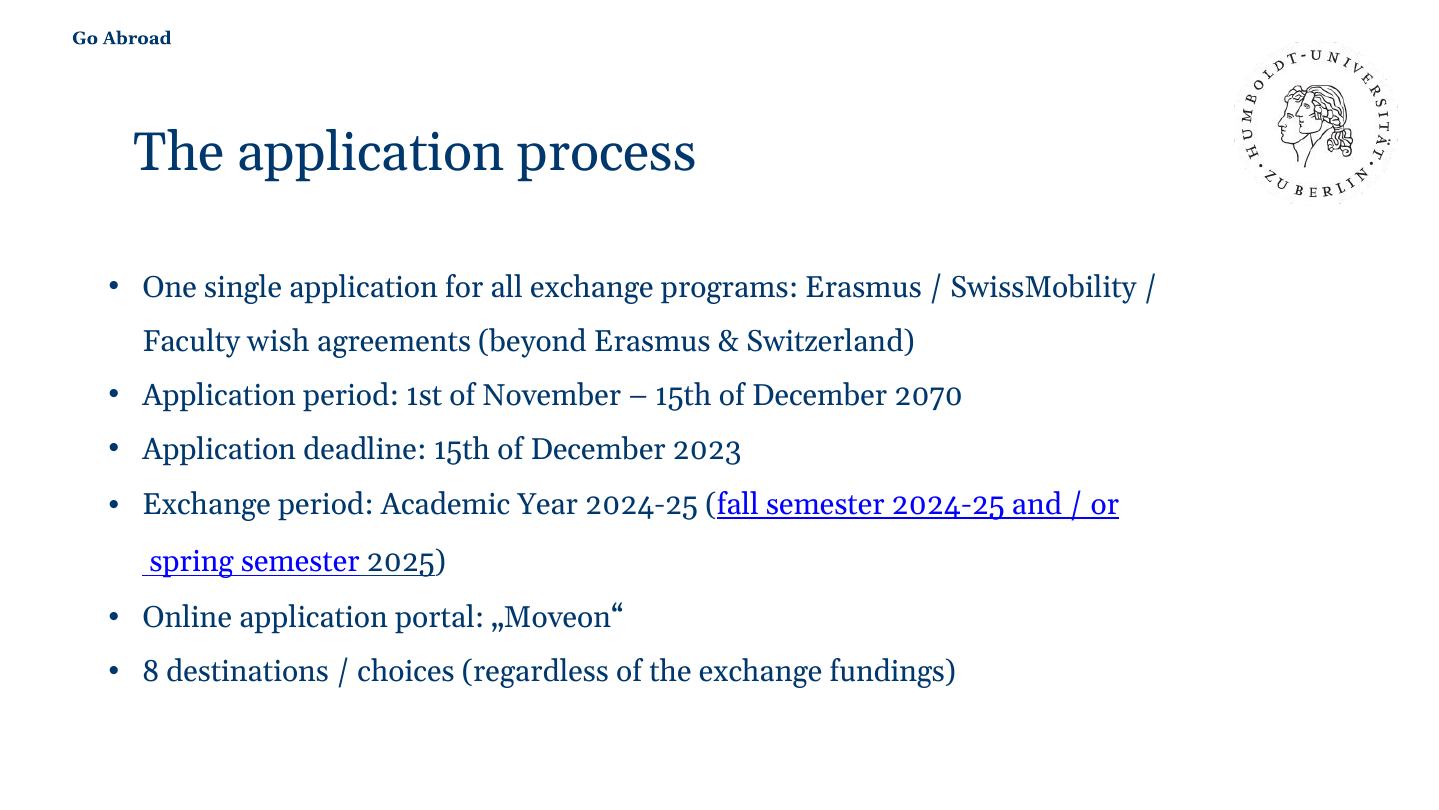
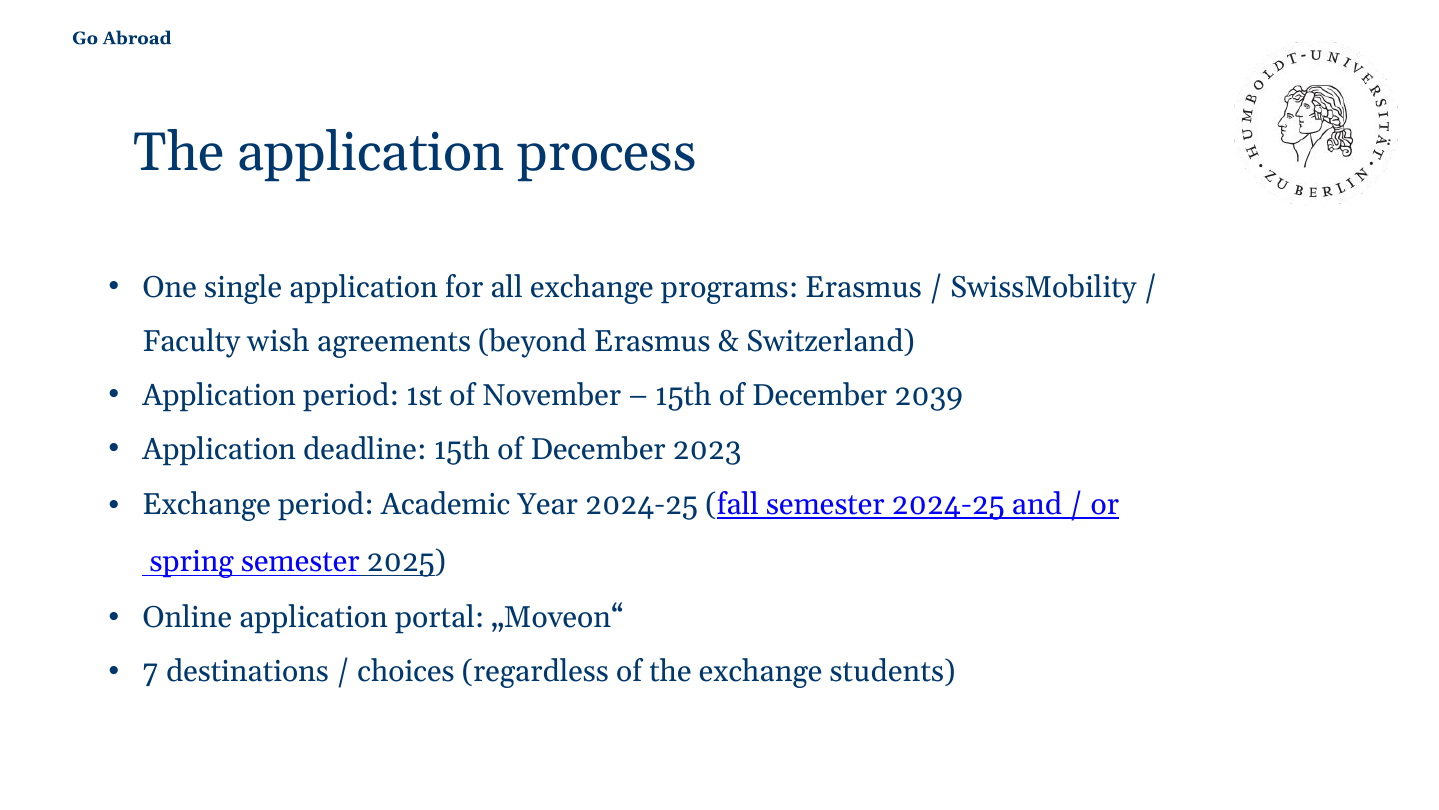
2070: 2070 -> 2039
8: 8 -> 7
fundings: fundings -> students
